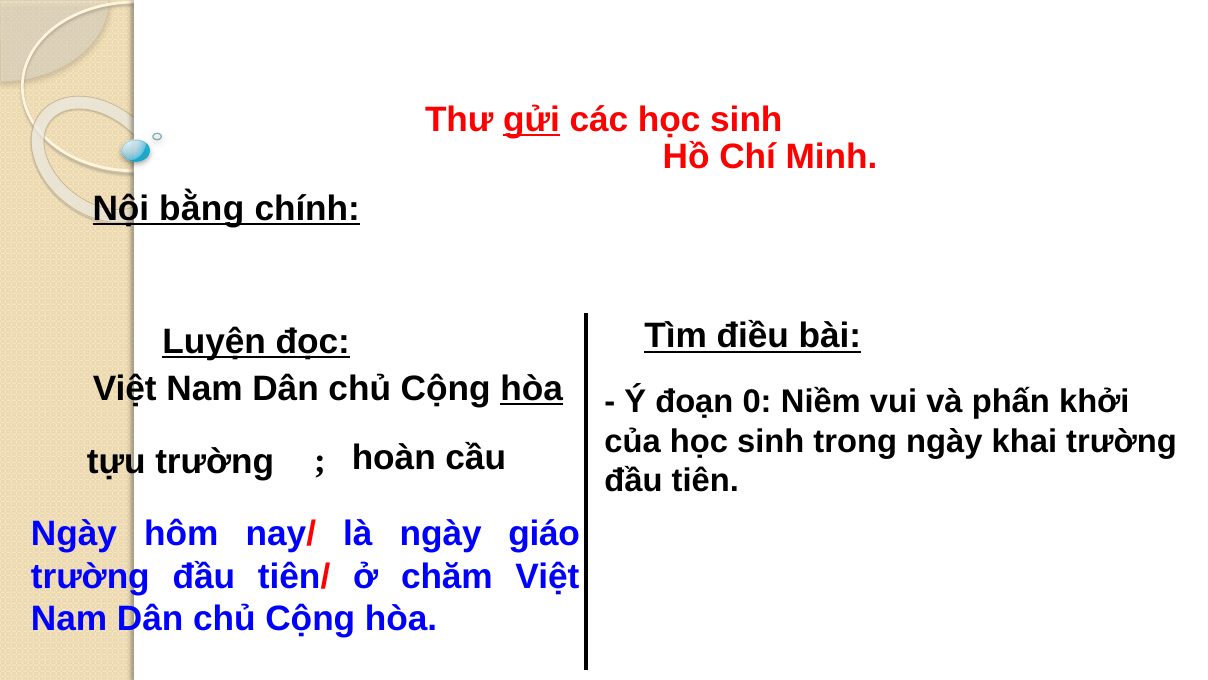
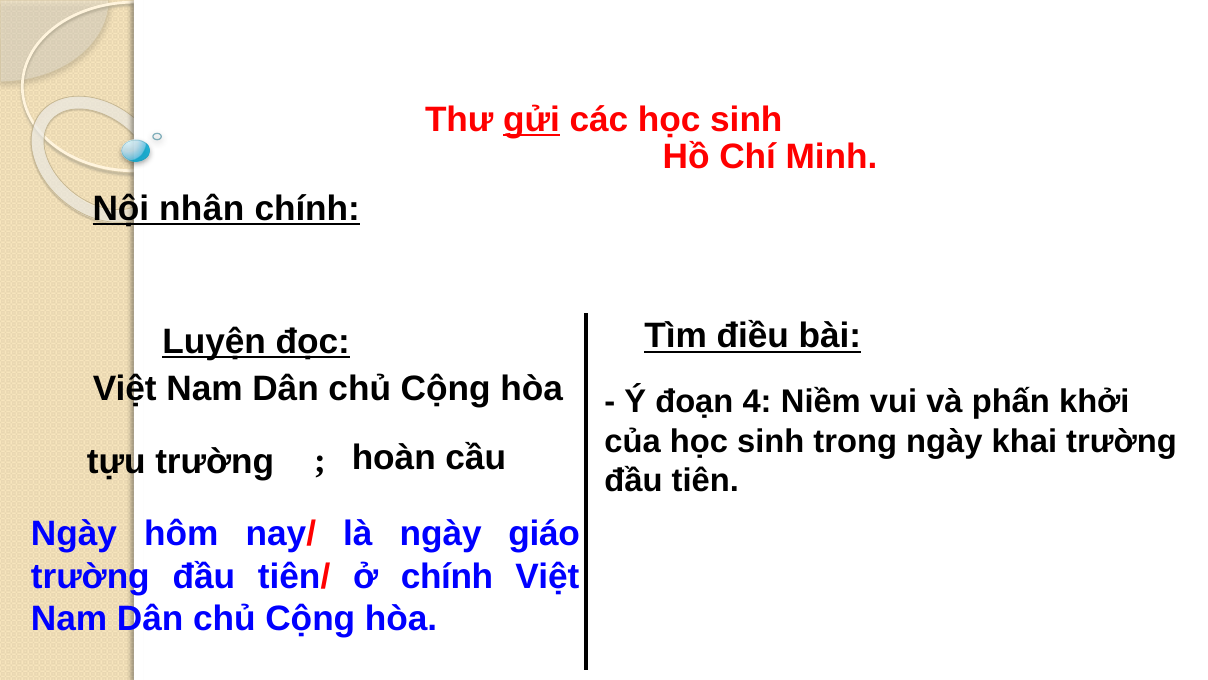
bằng: bằng -> nhân
hòa at (532, 388) underline: present -> none
0: 0 -> 4
ở chăm: chăm -> chính
